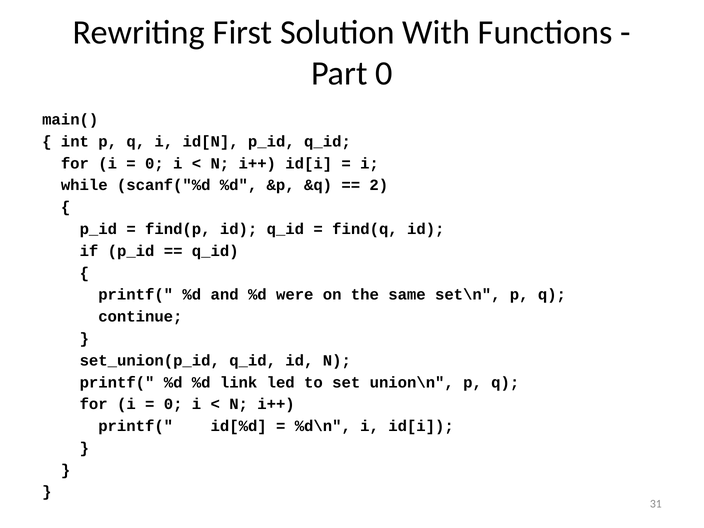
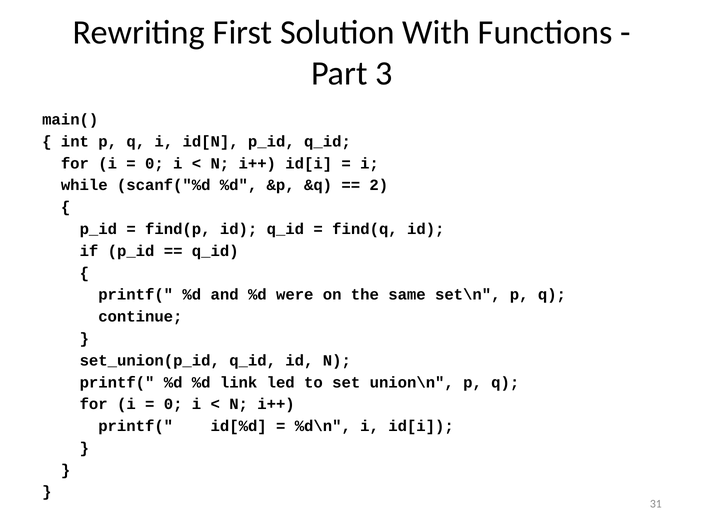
Part 0: 0 -> 3
